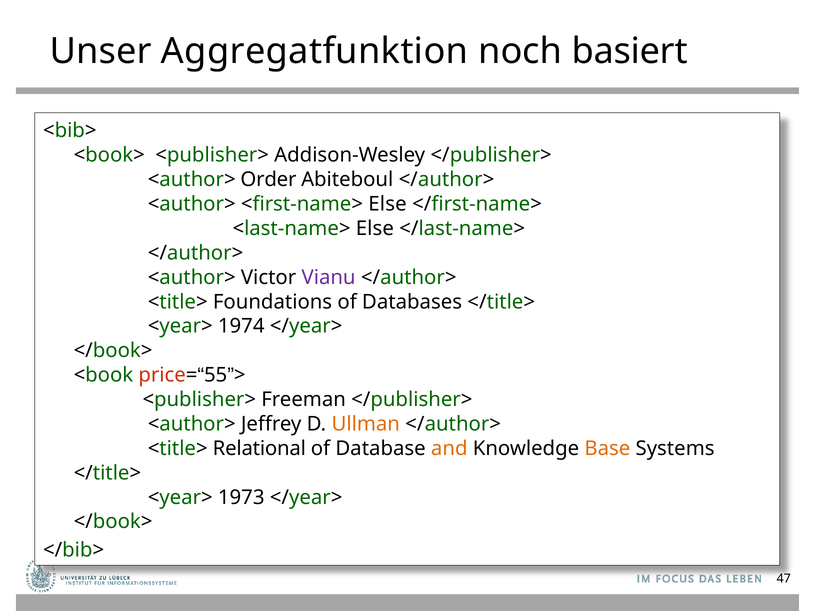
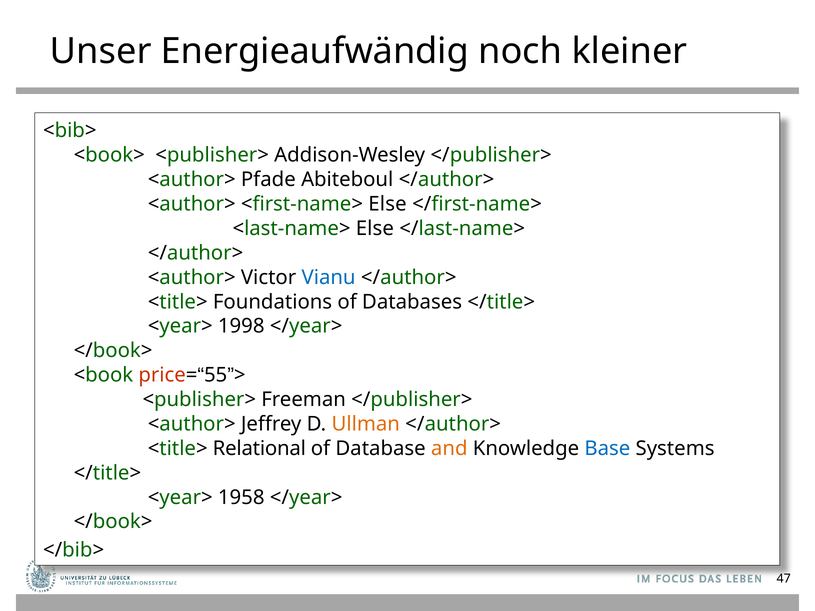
Aggregatfunktion: Aggregatfunktion -> Energieaufwändig
basiert: basiert -> kleiner
Order: Order -> Pfade
Vianu colour: purple -> blue
1974: 1974 -> 1998
Base colour: orange -> blue
1973: 1973 -> 1958
